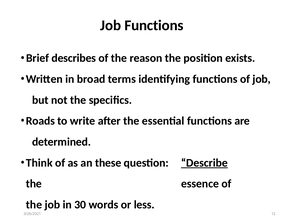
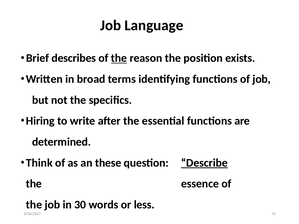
Job Functions: Functions -> Language
the at (119, 58) underline: none -> present
Roads: Roads -> Hiring
